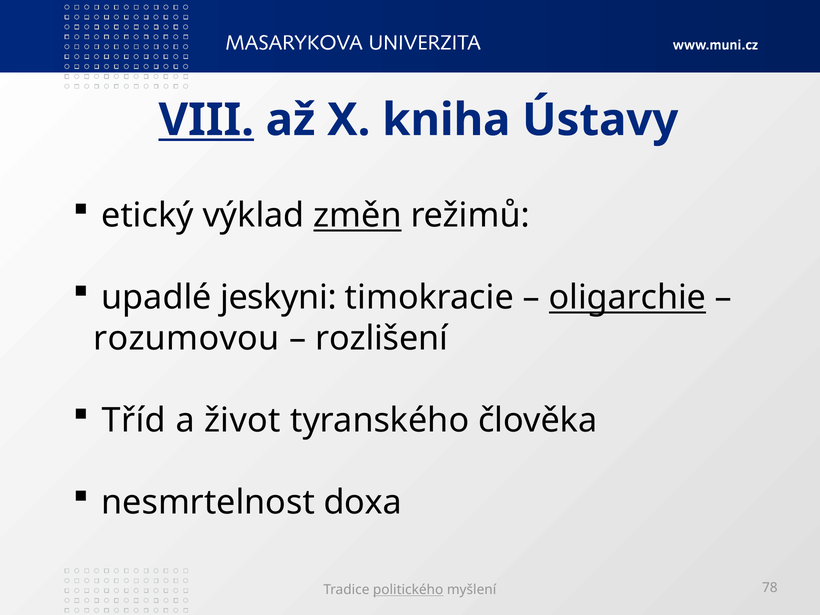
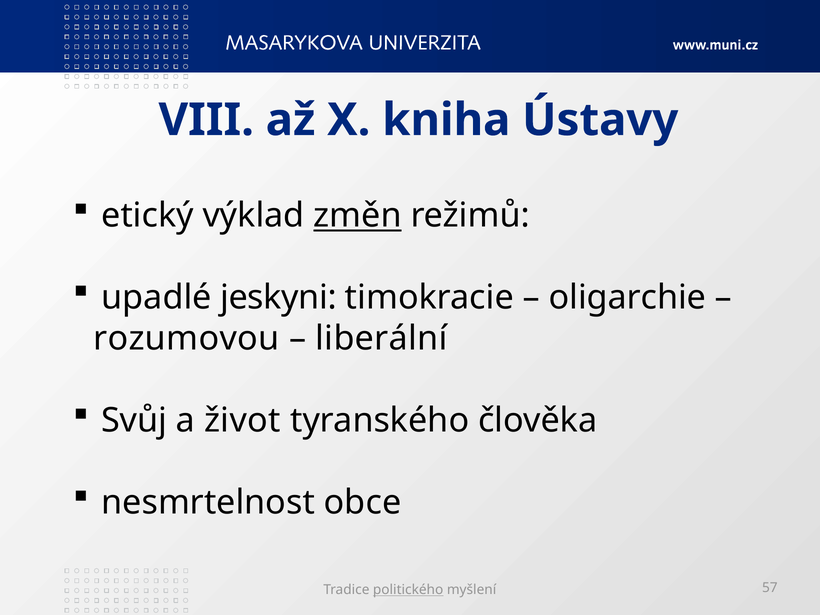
VIII underline: present -> none
oligarchie underline: present -> none
rozlišení: rozlišení -> liberální
Tříd: Tříd -> Svůj
doxa: doxa -> obce
78: 78 -> 57
